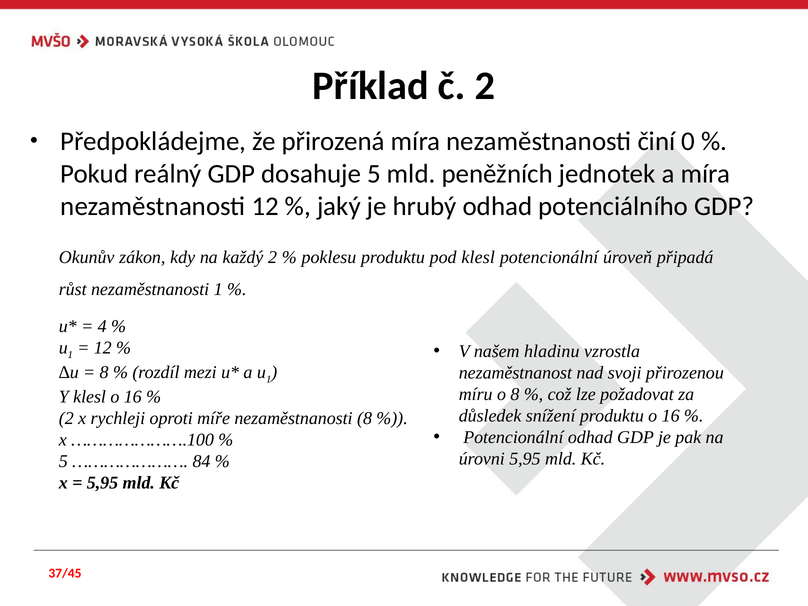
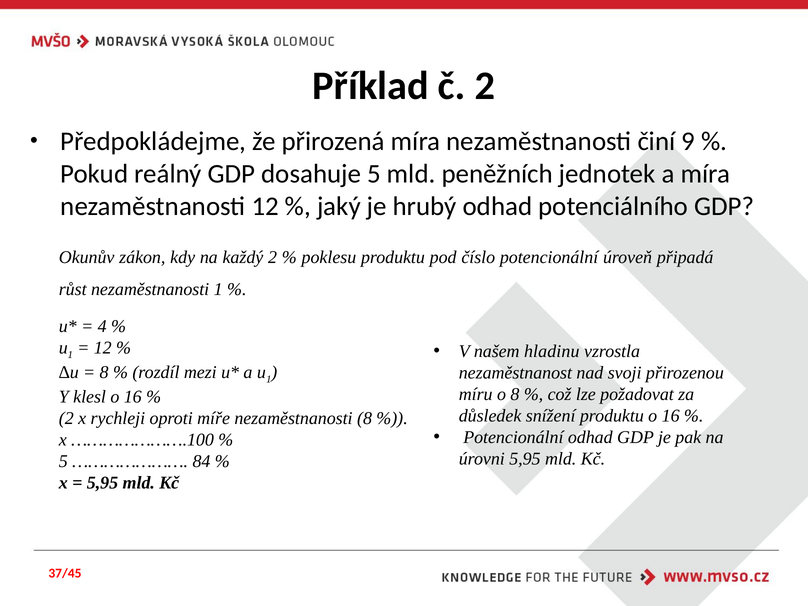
0: 0 -> 9
pod klesl: klesl -> číslo
